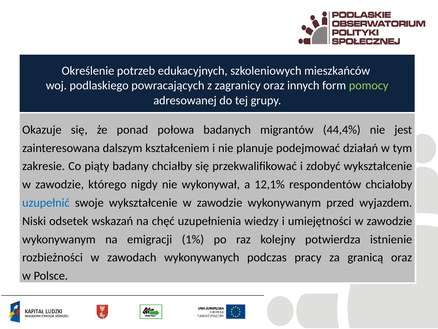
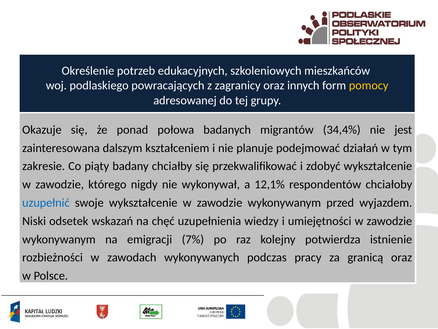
pomocy colour: light green -> yellow
44,4%: 44,4% -> 34,4%
1%: 1% -> 7%
